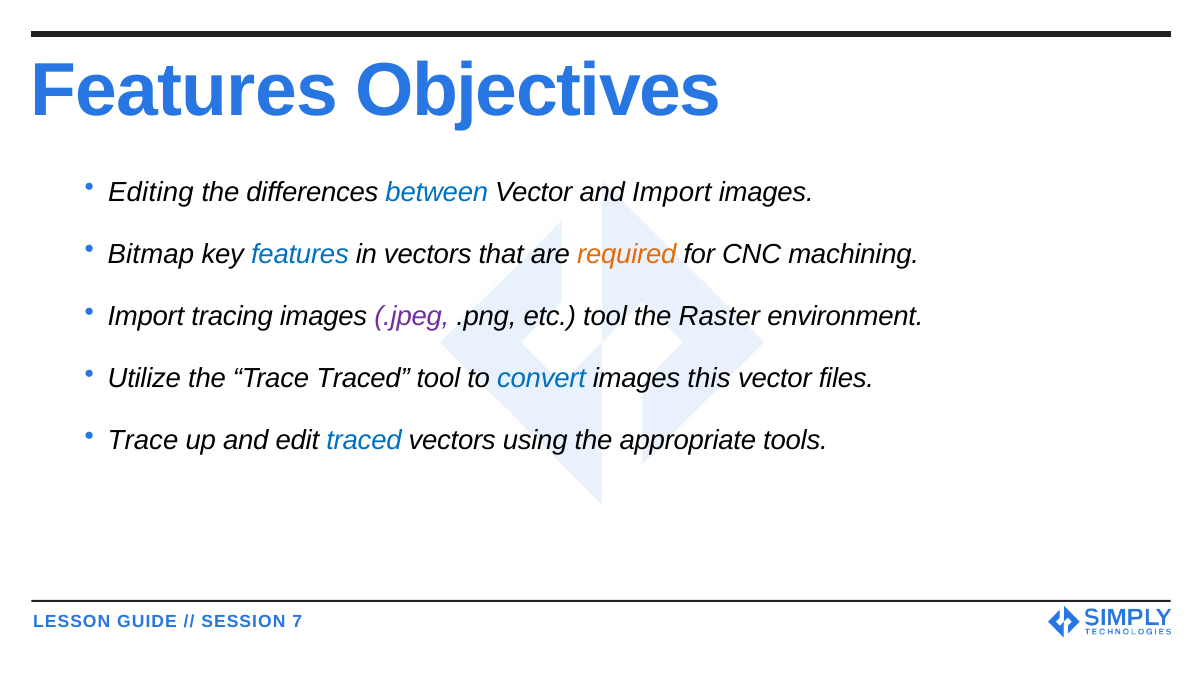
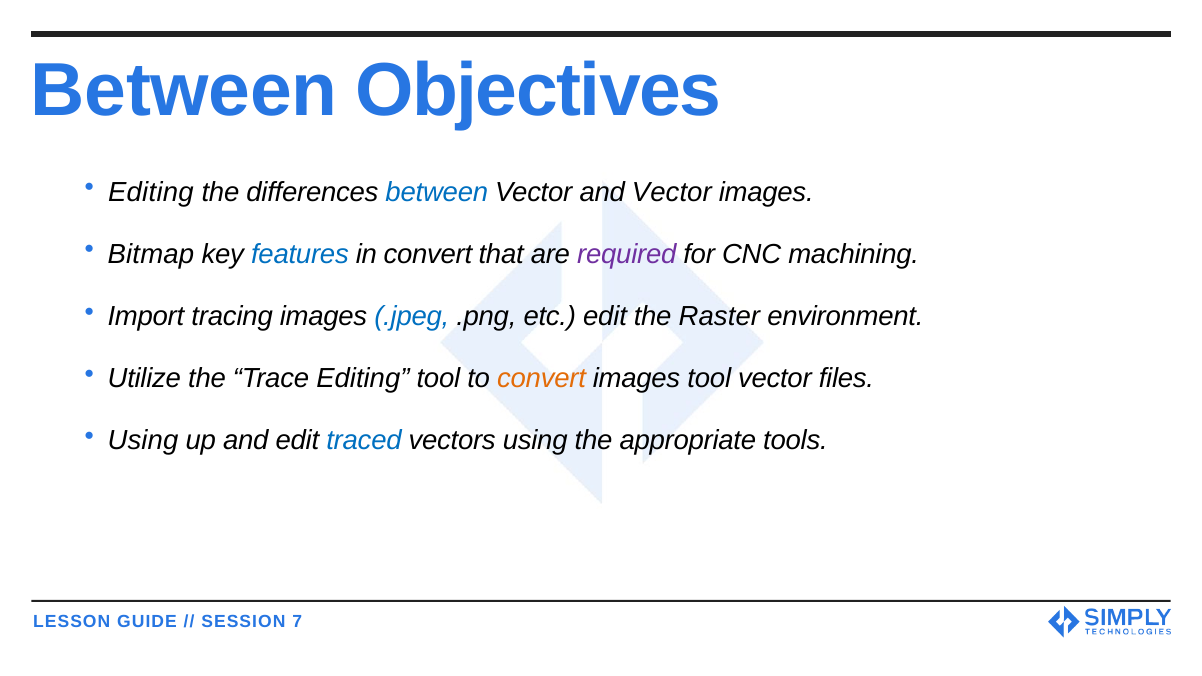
Features at (184, 91): Features -> Between
and Import: Import -> Vector
in vectors: vectors -> convert
required colour: orange -> purple
.jpeg colour: purple -> blue
etc tool: tool -> edit
Trace Traced: Traced -> Editing
convert at (542, 379) colour: blue -> orange
images this: this -> tool
Trace at (143, 441): Trace -> Using
